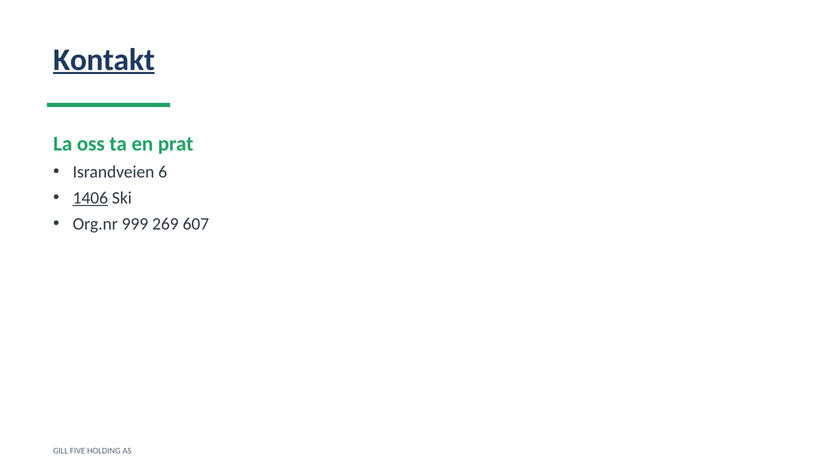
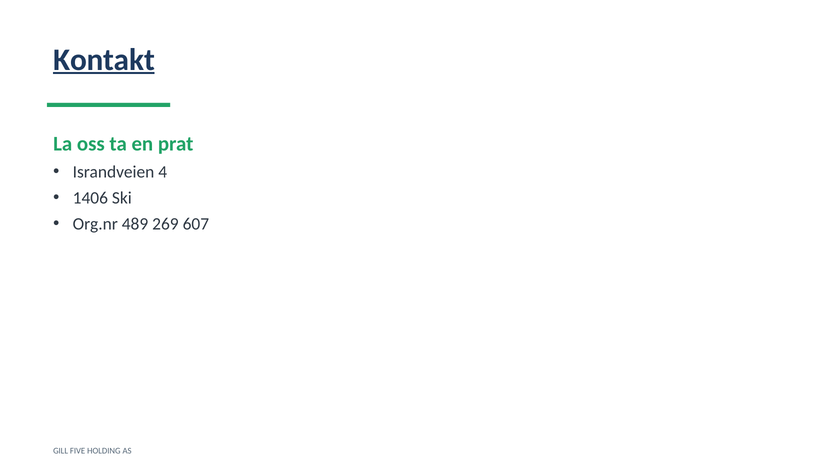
6: 6 -> 4
1406 underline: present -> none
999: 999 -> 489
